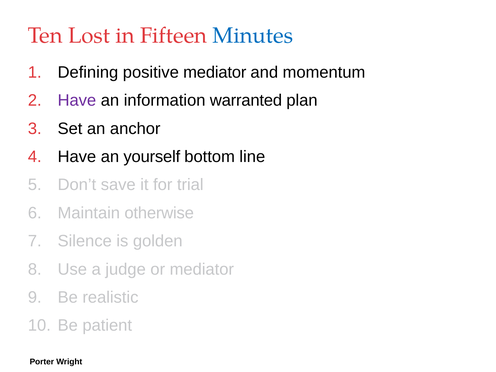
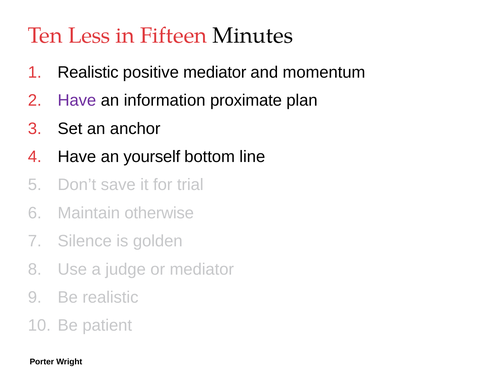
Lost: Lost -> Less
Minutes colour: blue -> black
Defining at (88, 72): Defining -> Realistic
warranted: warranted -> proximate
